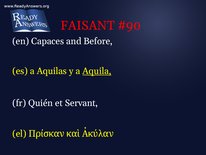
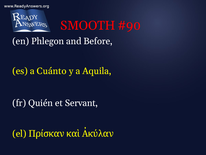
FAISANT: FAISANT -> SMOOTH
Capaces: Capaces -> Phlegon
Aquilas: Aquilas -> Cuánto
Aquila underline: present -> none
